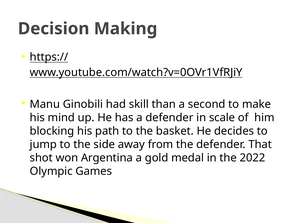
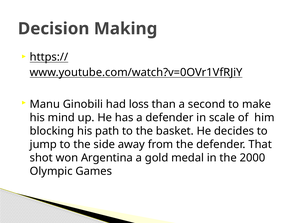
skill: skill -> loss
2022: 2022 -> 2000
